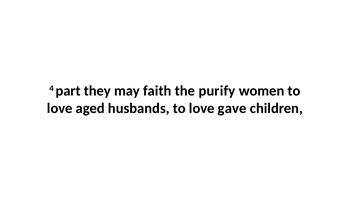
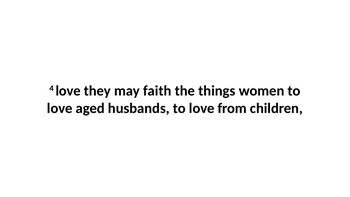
4 part: part -> love
purify: purify -> things
gave: gave -> from
